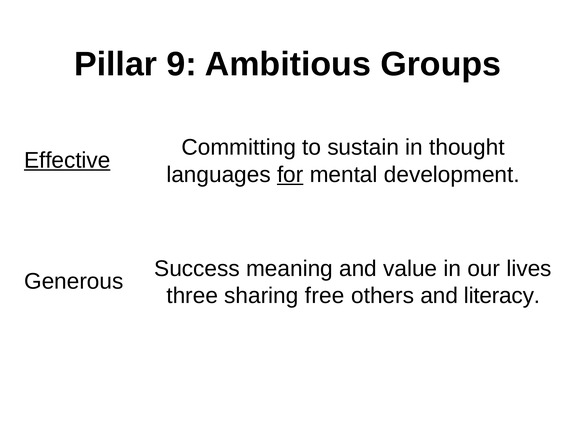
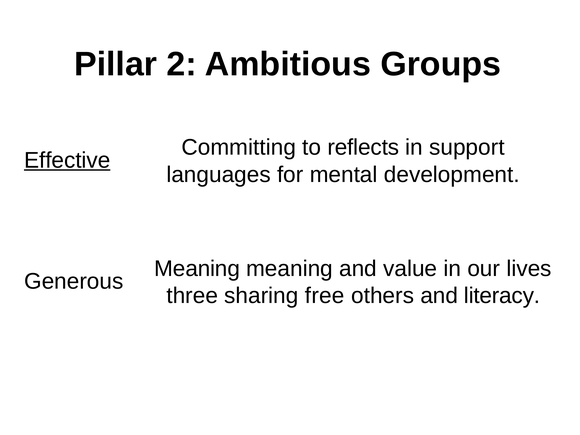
9: 9 -> 2
sustain: sustain -> reflects
thought: thought -> support
for underline: present -> none
Success at (197, 269): Success -> Meaning
